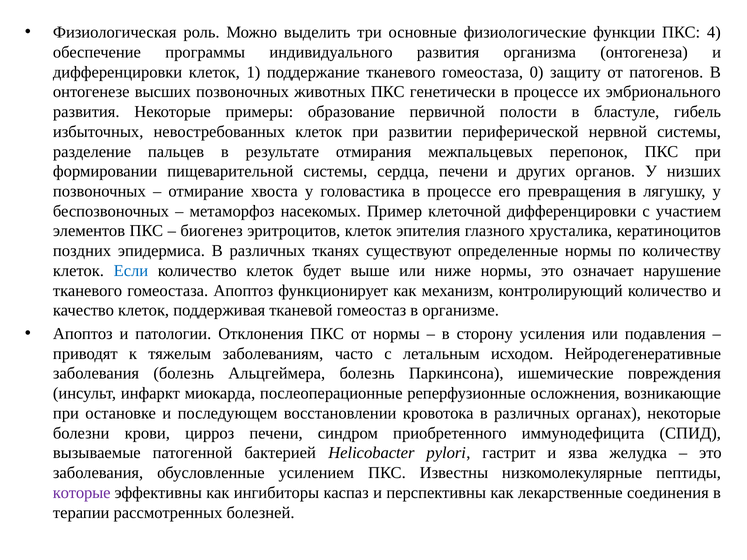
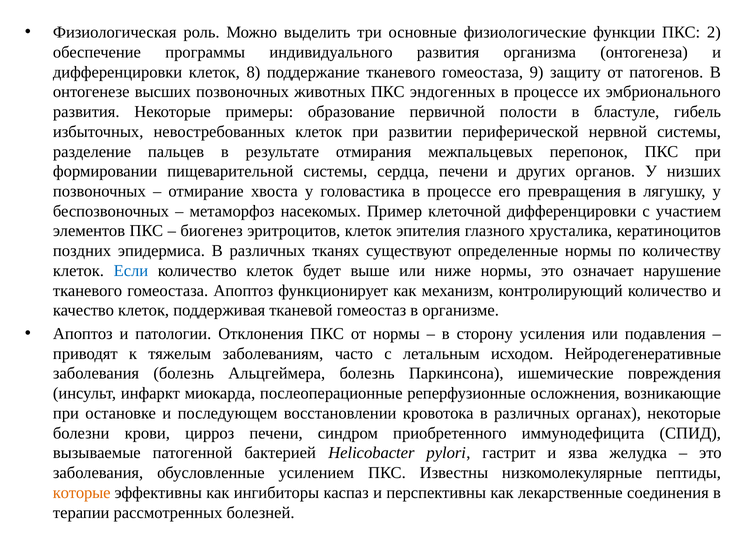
4: 4 -> 2
1: 1 -> 8
0: 0 -> 9
генетически: генетически -> эндогенных
которые colour: purple -> orange
